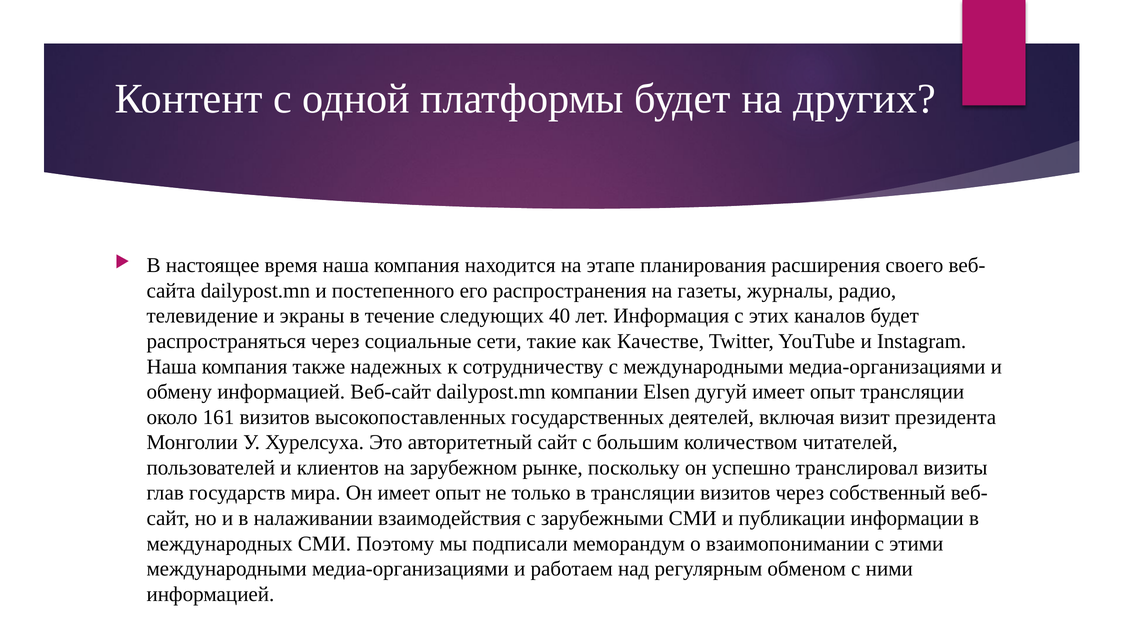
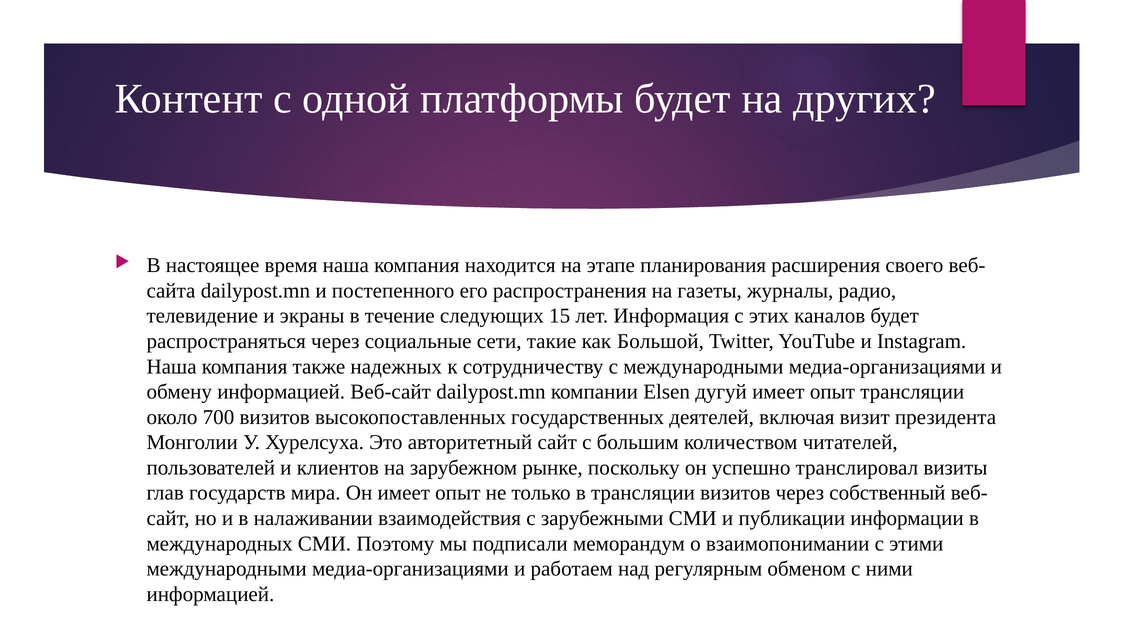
40: 40 -> 15
Качестве: Качестве -> Большой
161: 161 -> 700
